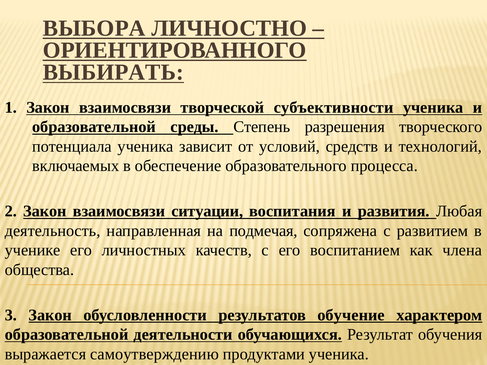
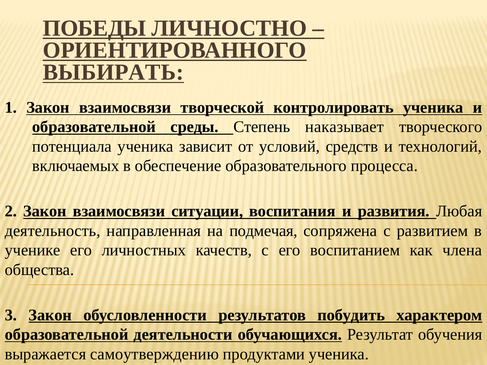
ВЫБОРА: ВЫБОРА -> ПОБЕДЫ
субъективности: субъективности -> контролировать
разрешения: разрешения -> наказывает
обучение: обучение -> побудить
